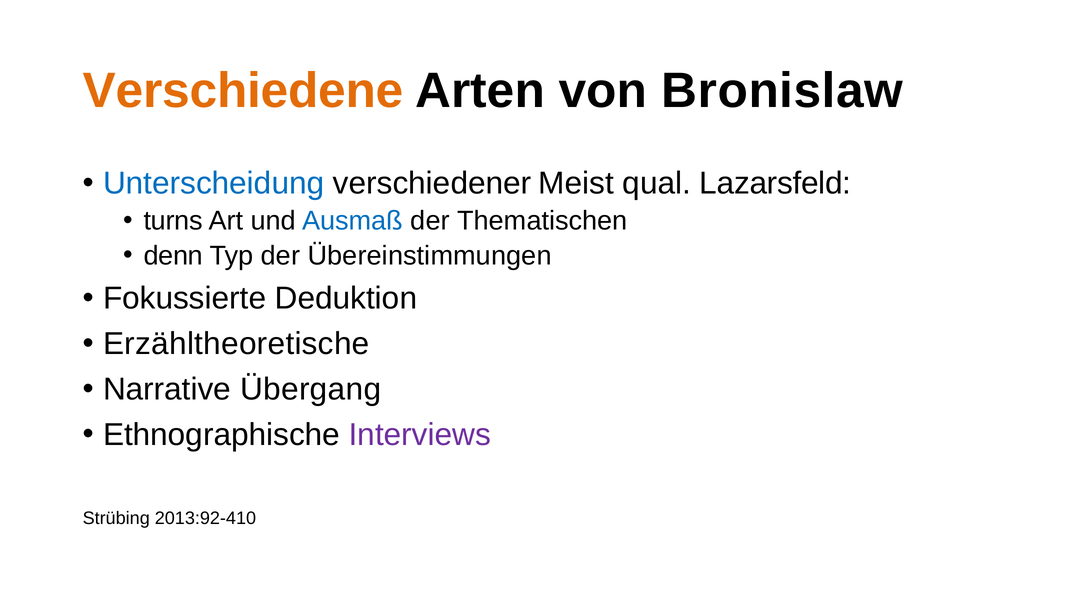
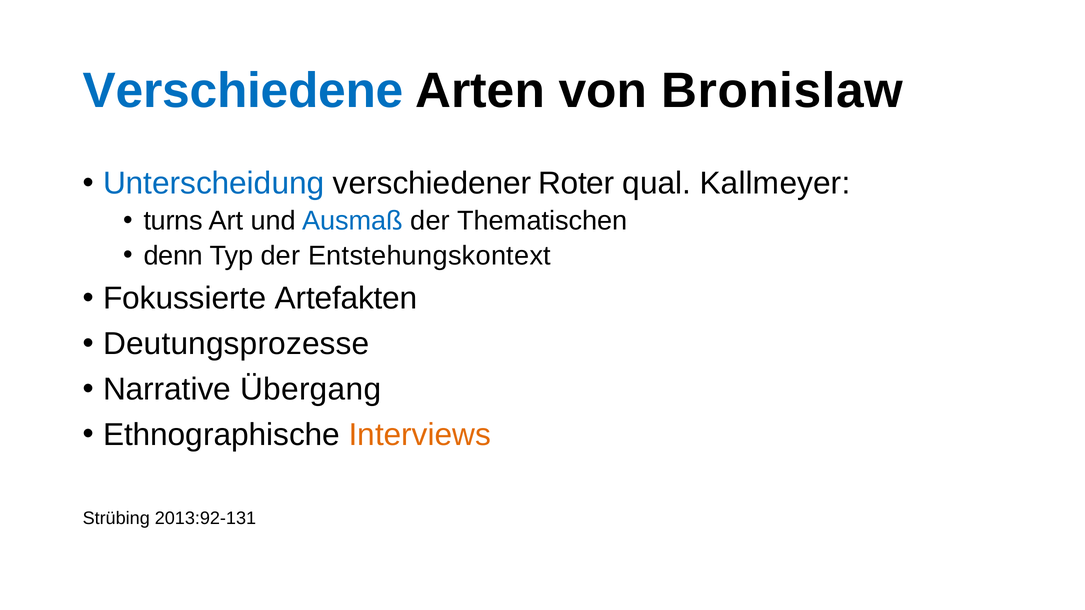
Verschiedene colour: orange -> blue
Meist: Meist -> Roter
Lazarsfeld: Lazarsfeld -> Kallmeyer
Übereinstimmungen: Übereinstimmungen -> Entstehungskontext
Deduktion: Deduktion -> Artefakten
Erzähltheoretische: Erzähltheoretische -> Deutungsprozesse
Interviews colour: purple -> orange
2013:92-410: 2013:92-410 -> 2013:92-131
